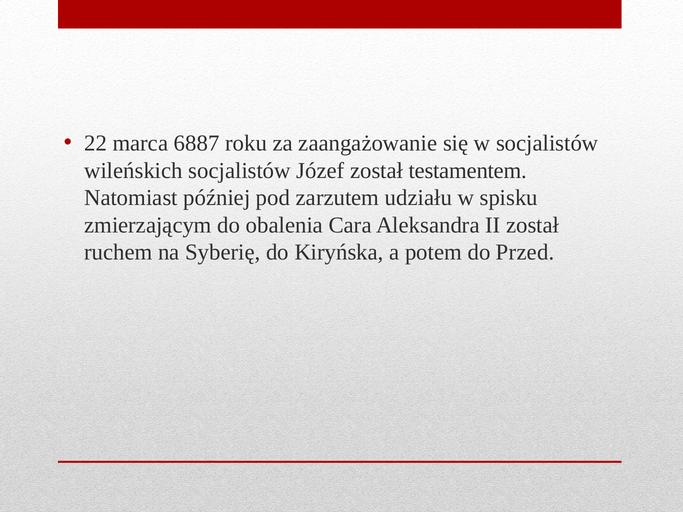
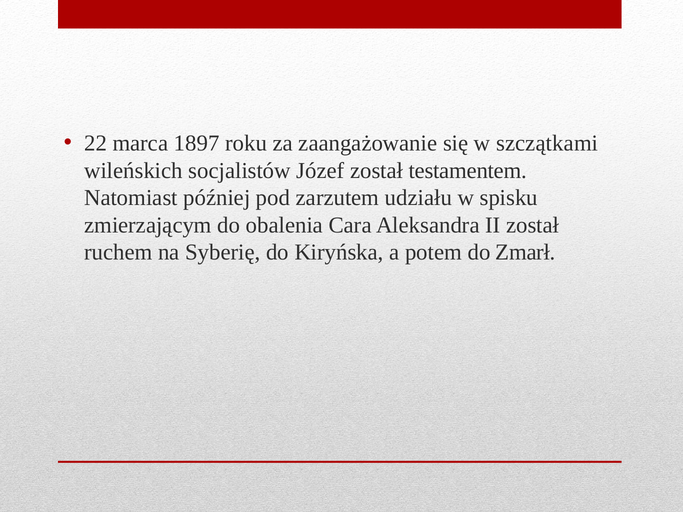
6887: 6887 -> 1897
w socjalistów: socjalistów -> szczątkami
Przed: Przed -> Zmarł
